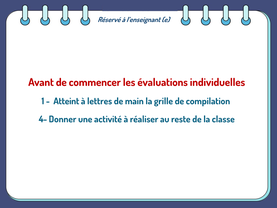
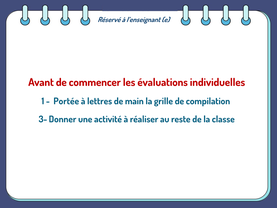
Atteint: Atteint -> Portée
4-: 4- -> 3-
